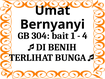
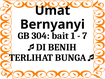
4: 4 -> 7
